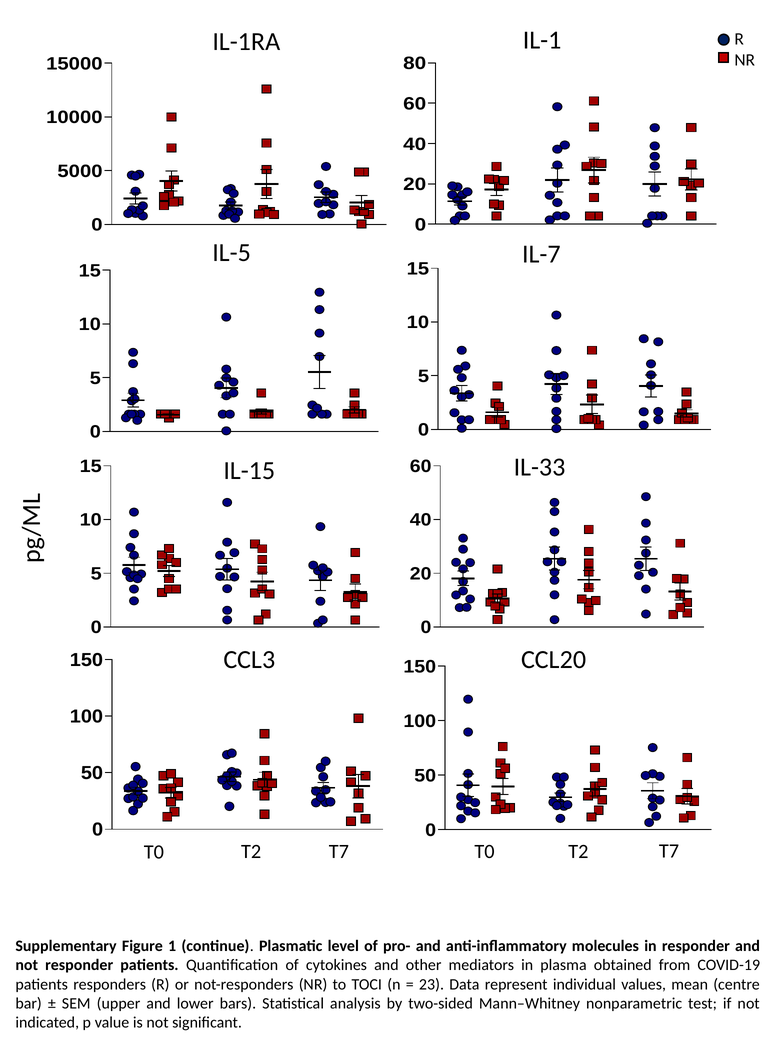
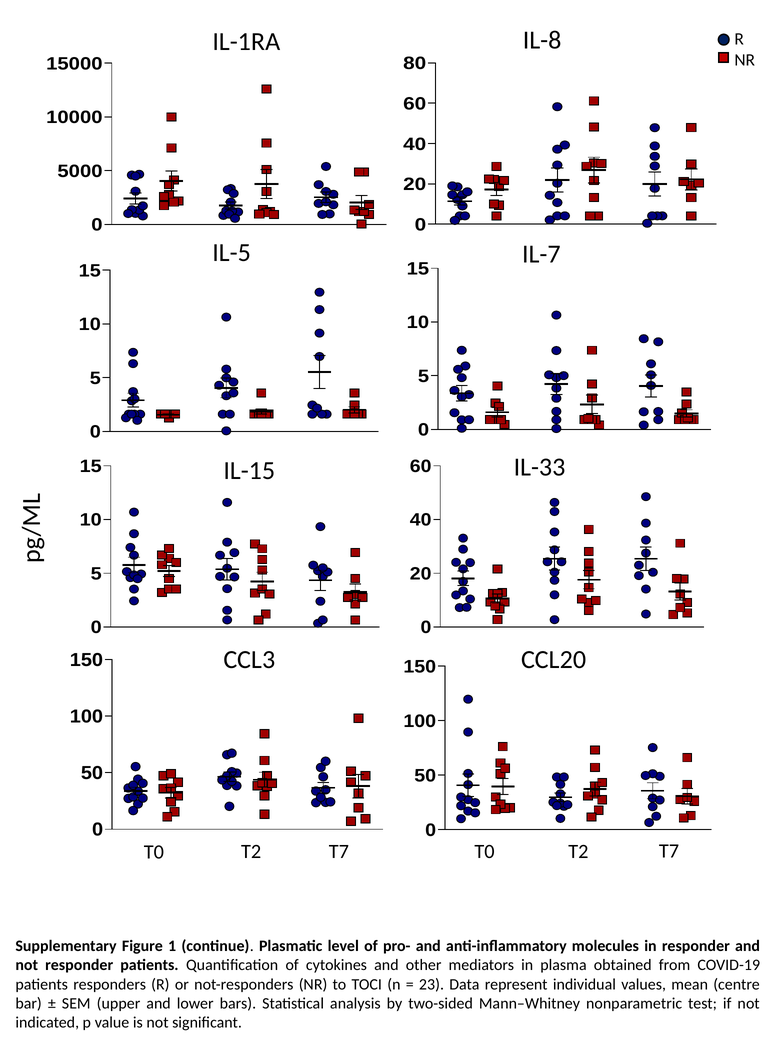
IL-1: IL-1 -> IL-8
